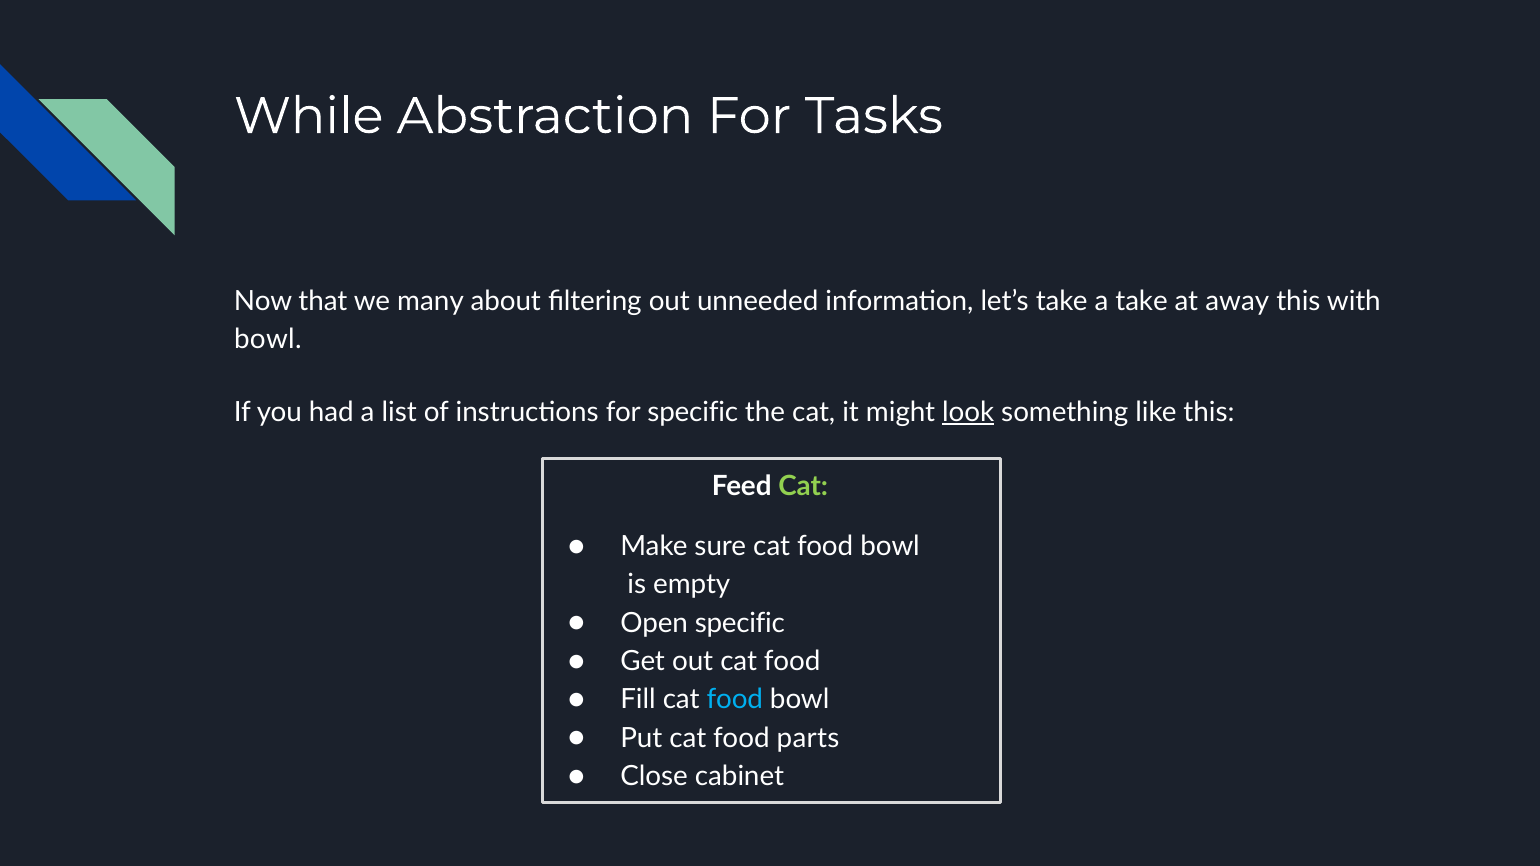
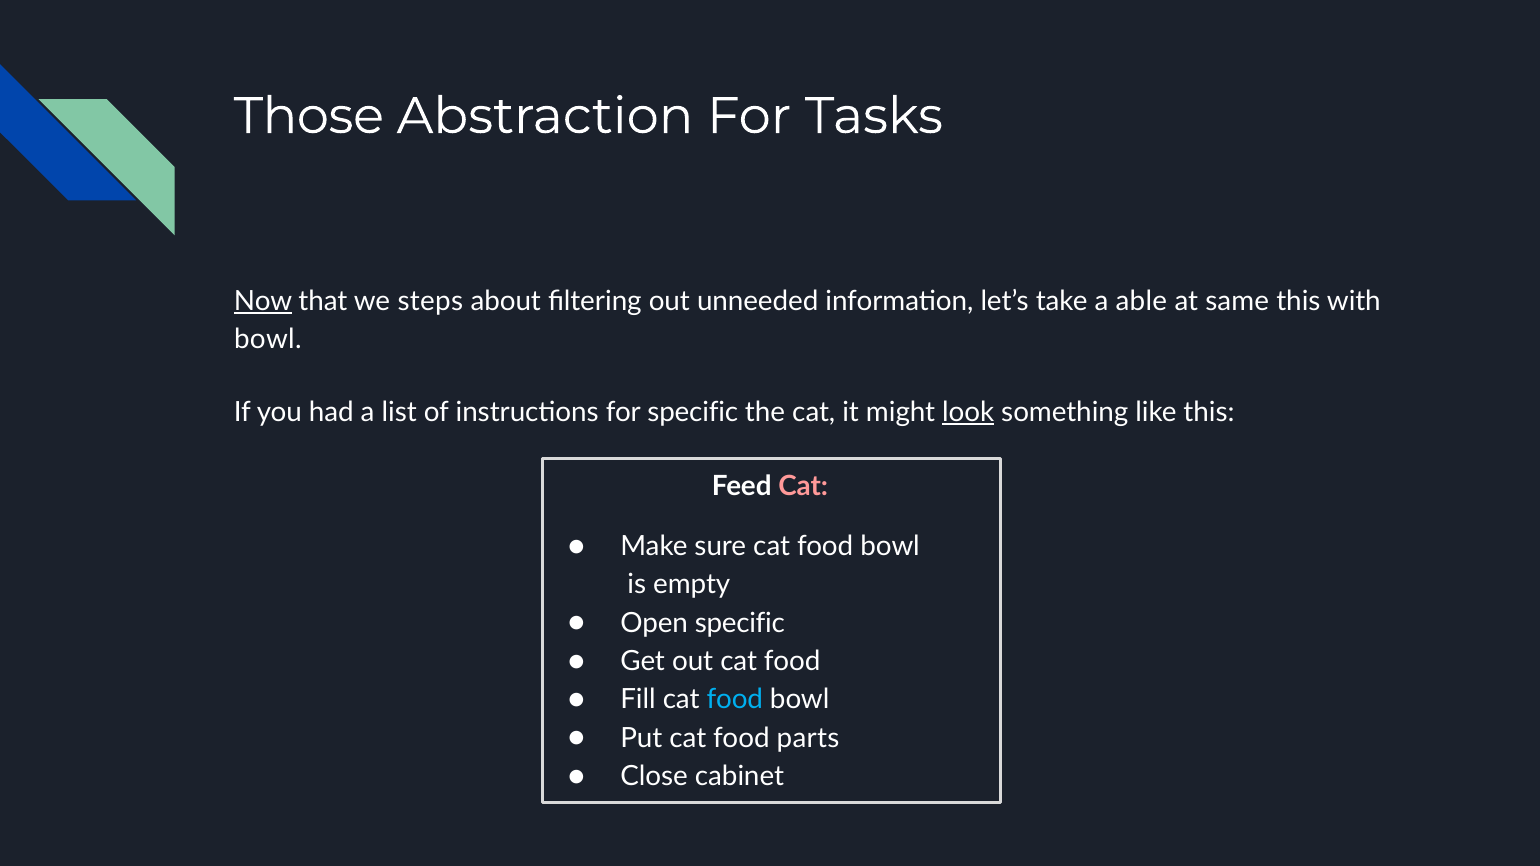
While: While -> Those
Now underline: none -> present
many: many -> steps
a take: take -> able
away: away -> same
Cat at (803, 487) colour: light green -> pink
